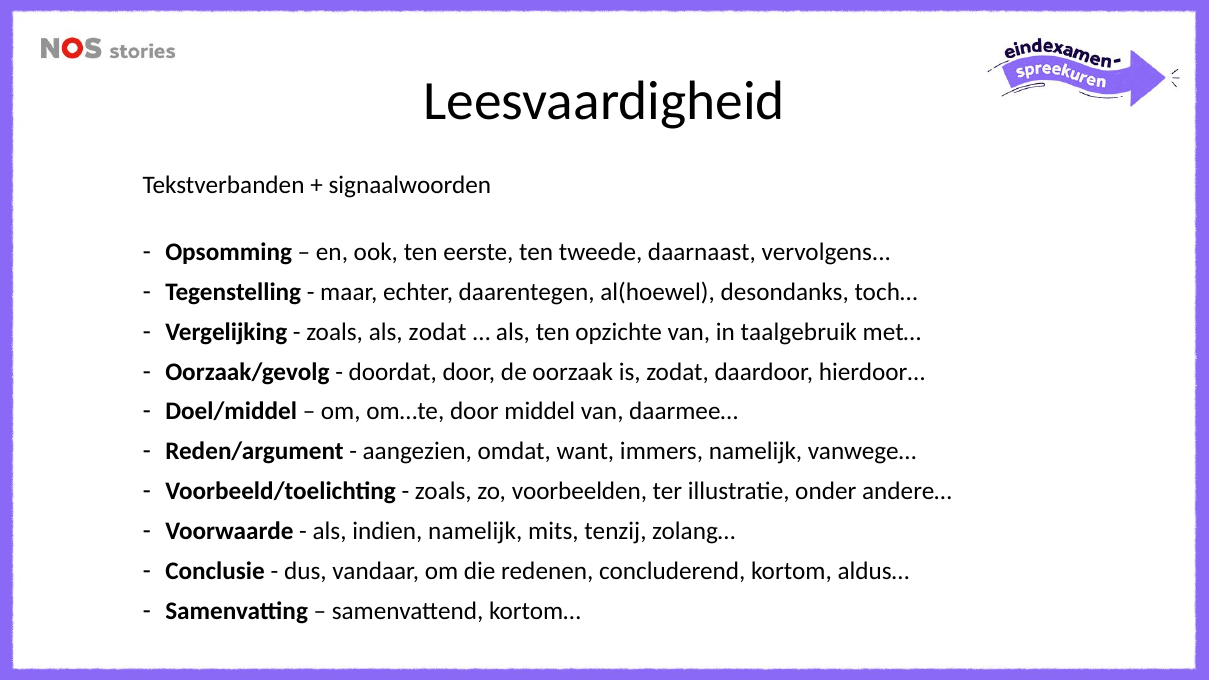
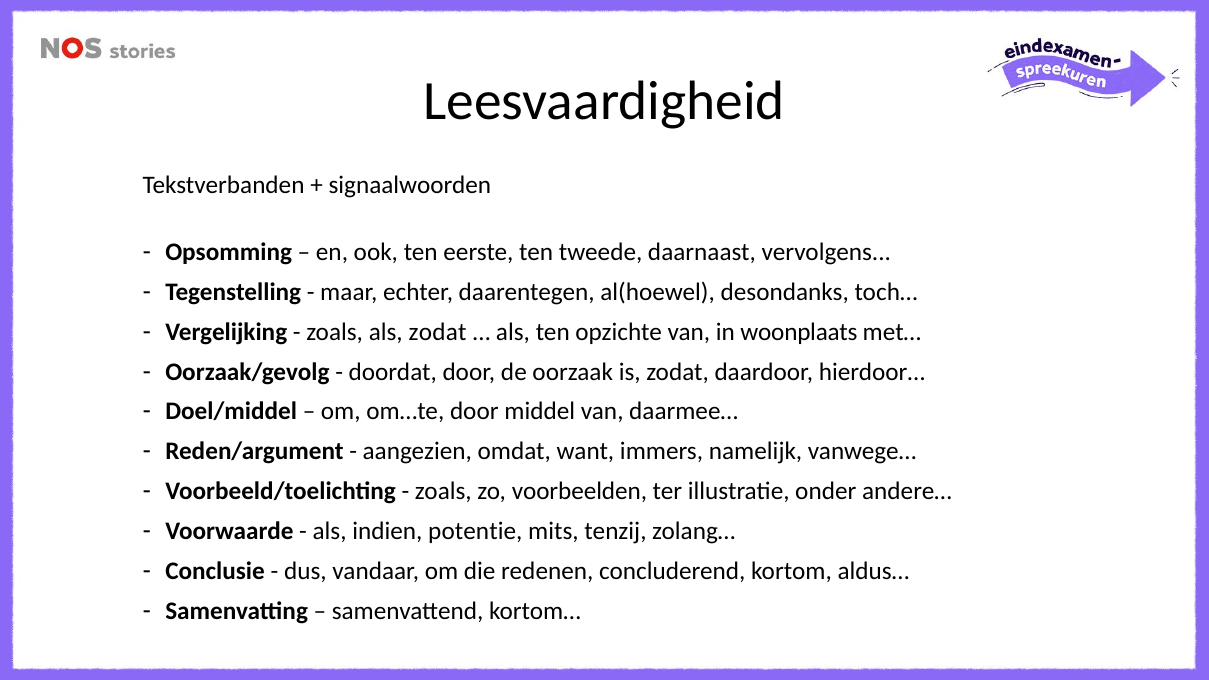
taalgebruik: taalgebruik -> woonplaats
indien namelijk: namelijk -> potentie
